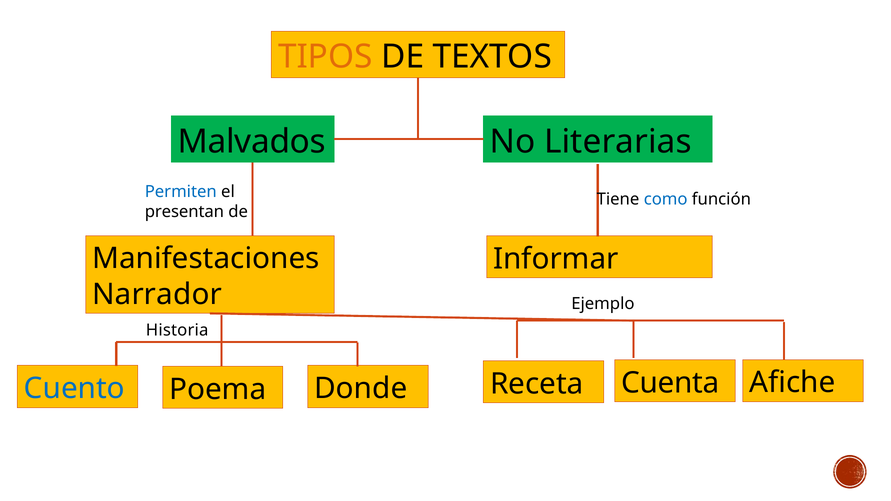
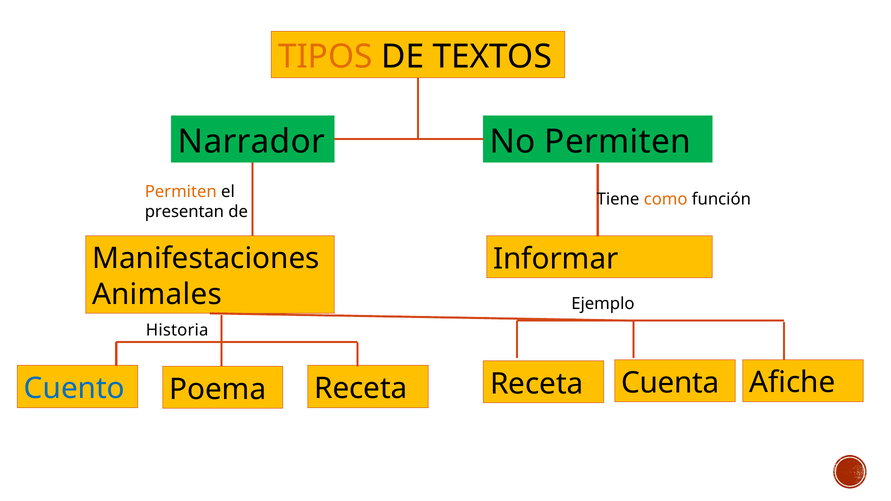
Malvados: Malvados -> Narrador
No Literarias: Literarias -> Permiten
Permiten at (181, 192) colour: blue -> orange
como colour: blue -> orange
Narrador: Narrador -> Animales
Poema Donde: Donde -> Receta
